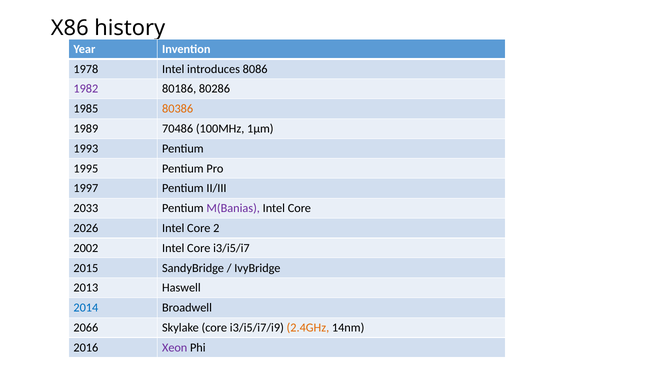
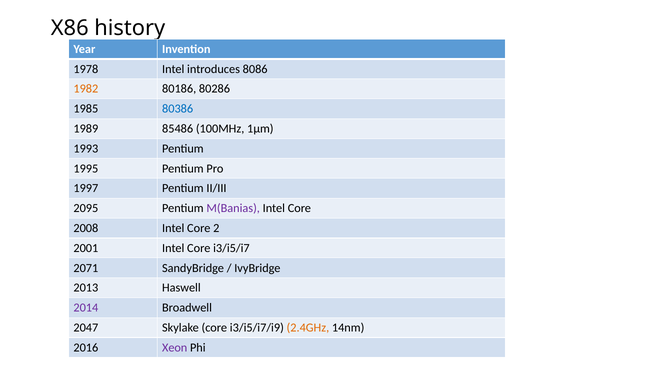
1982 colour: purple -> orange
80386 colour: orange -> blue
70486: 70486 -> 85486
2033: 2033 -> 2095
2026: 2026 -> 2008
2002: 2002 -> 2001
2015: 2015 -> 2071
2014 colour: blue -> purple
2066: 2066 -> 2047
